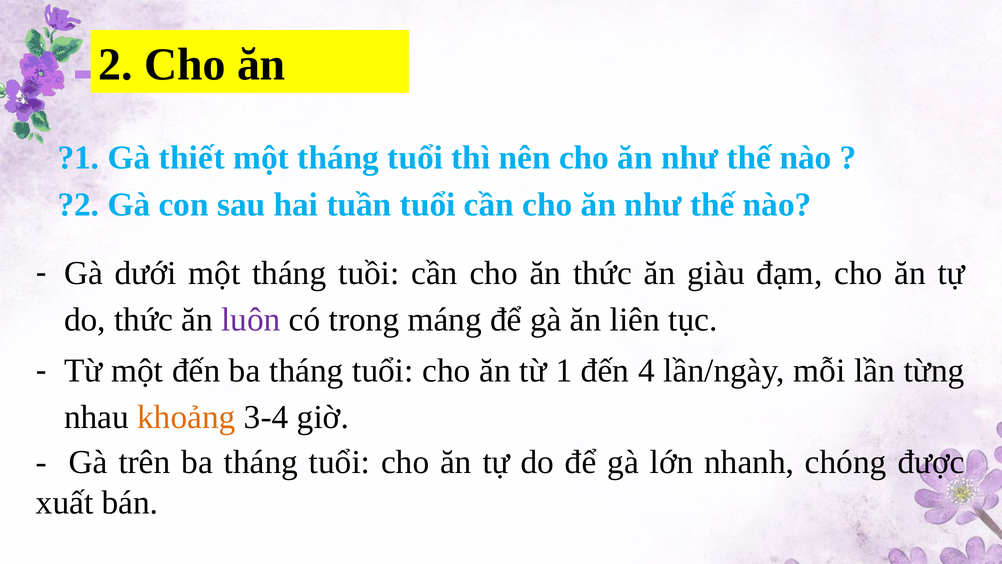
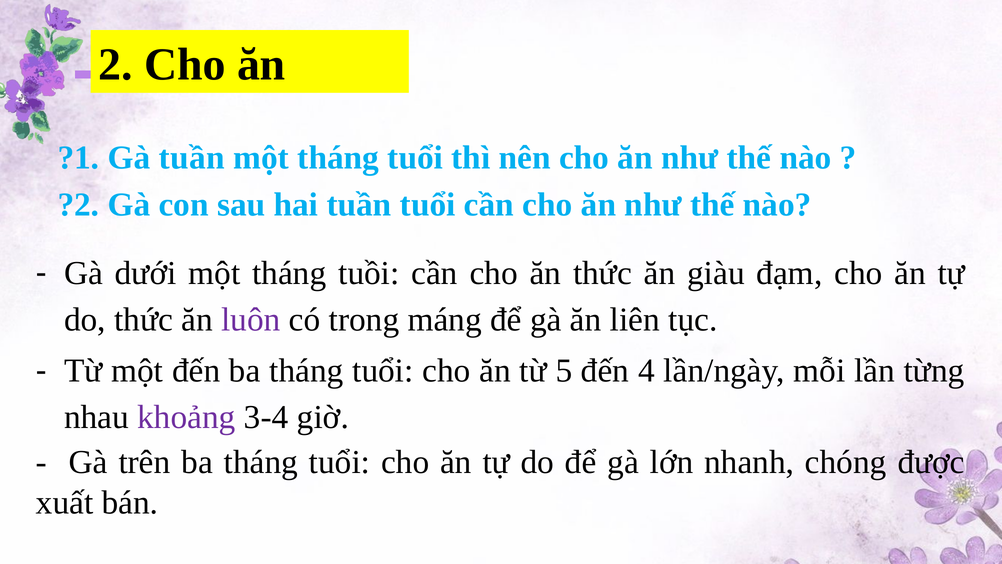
Gà thiết: thiết -> tuần
1: 1 -> 5
khoảng colour: orange -> purple
